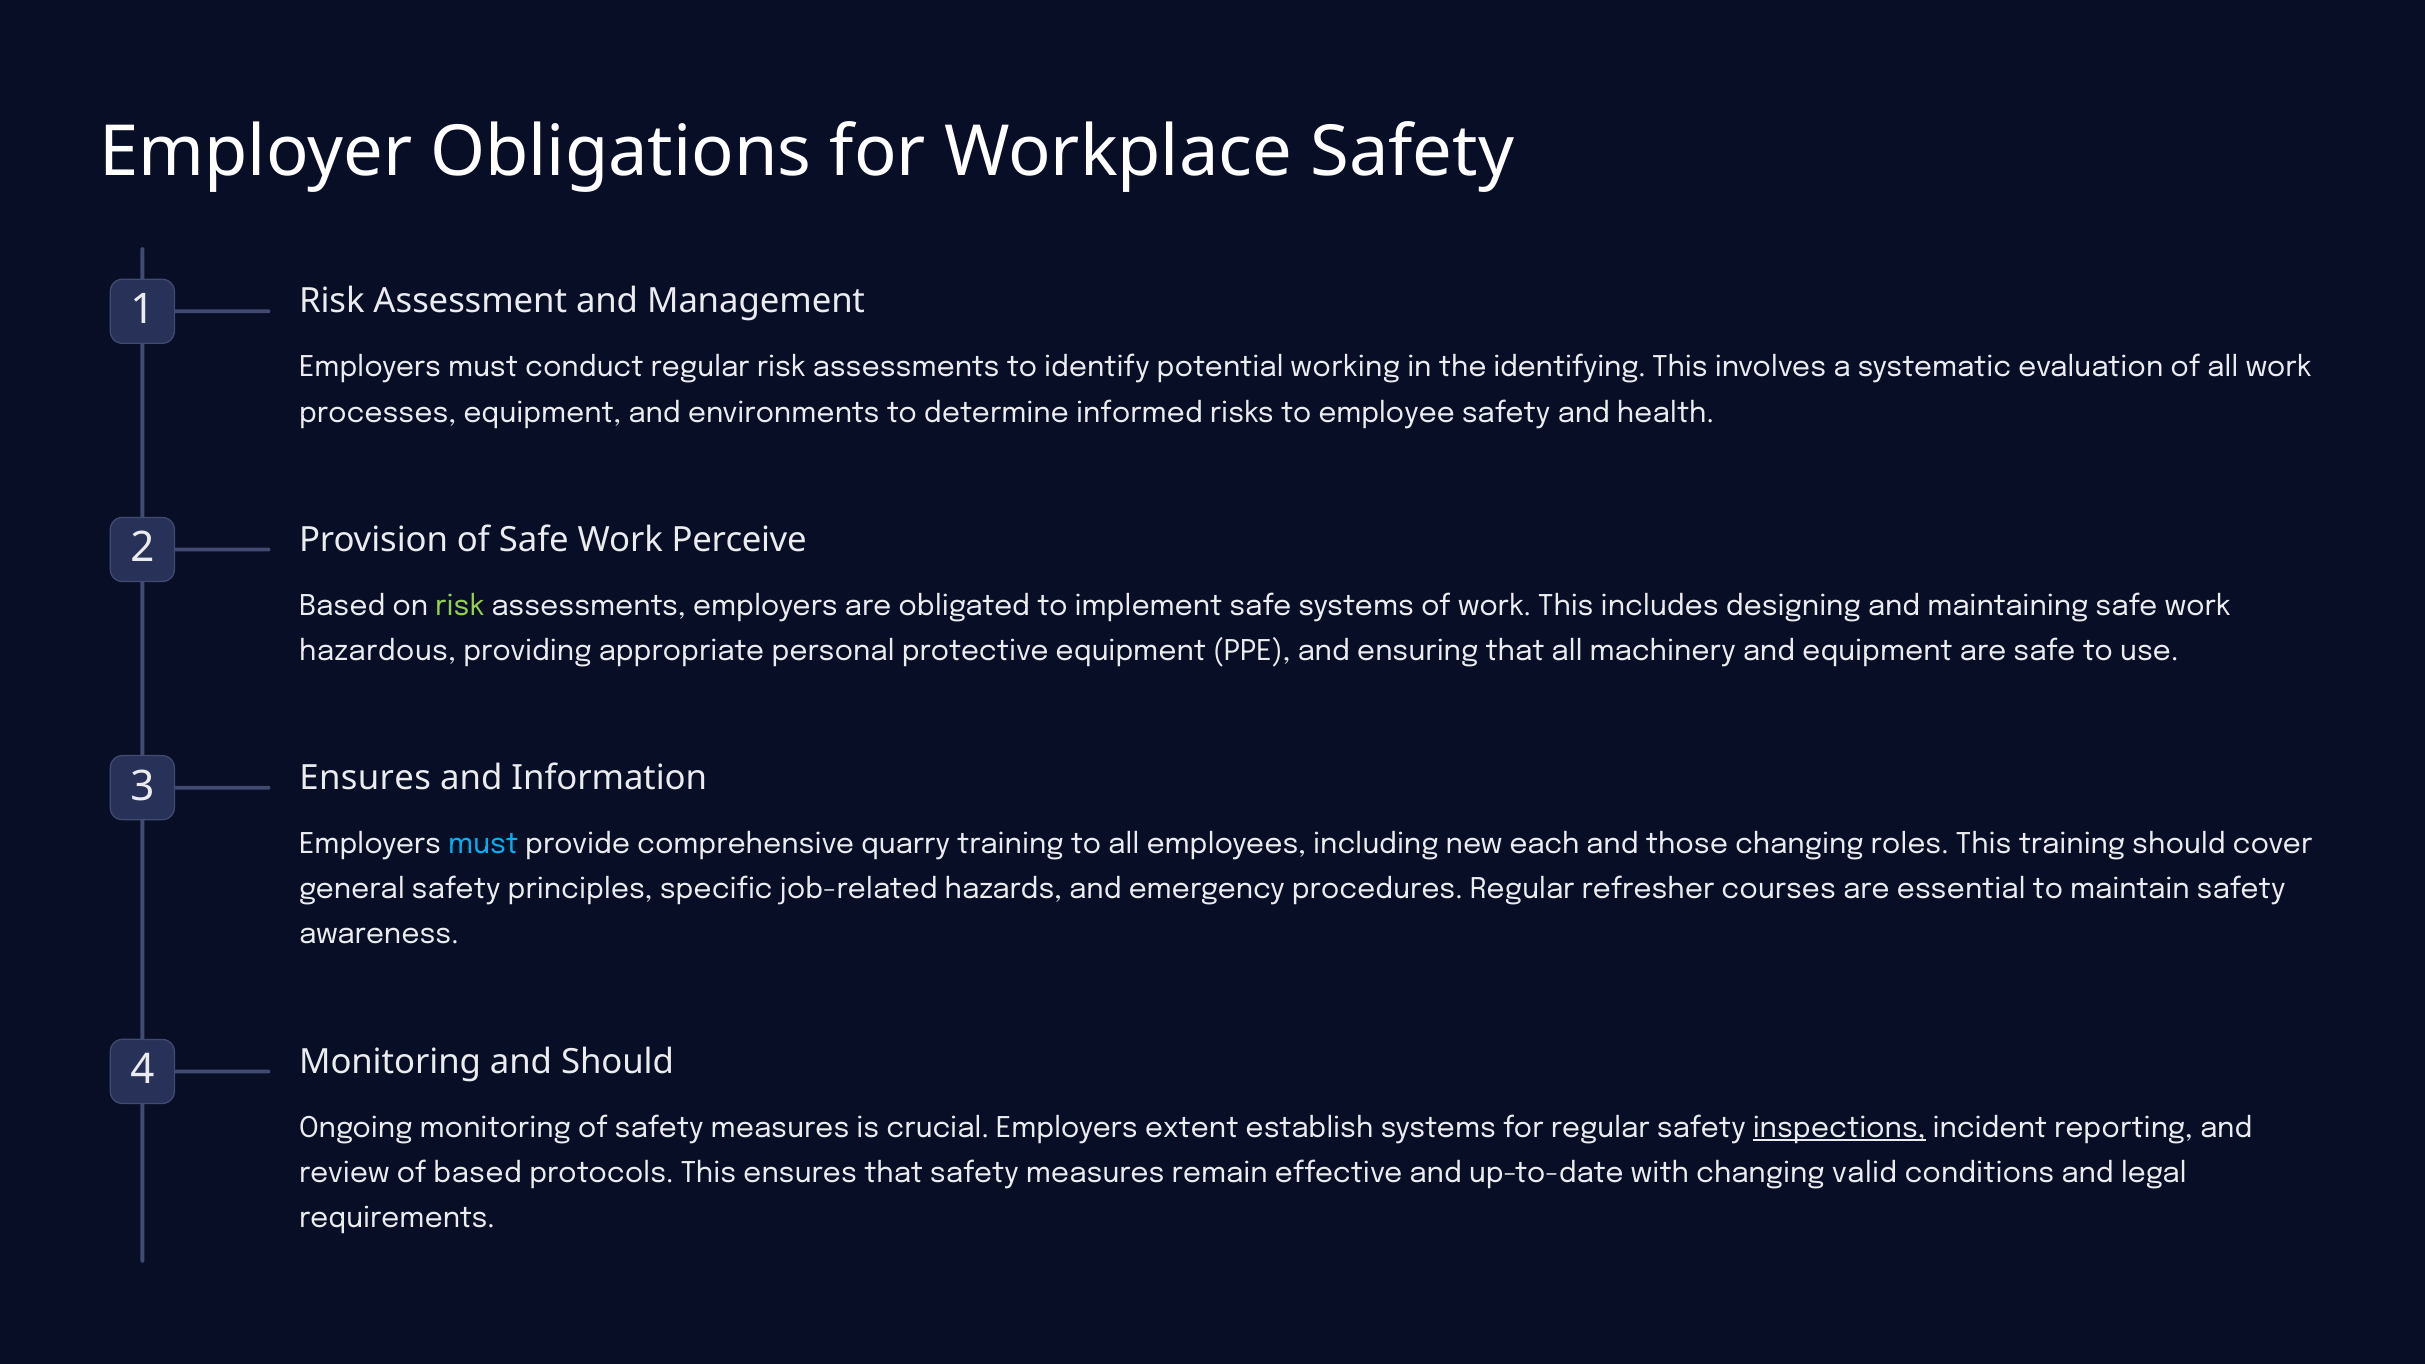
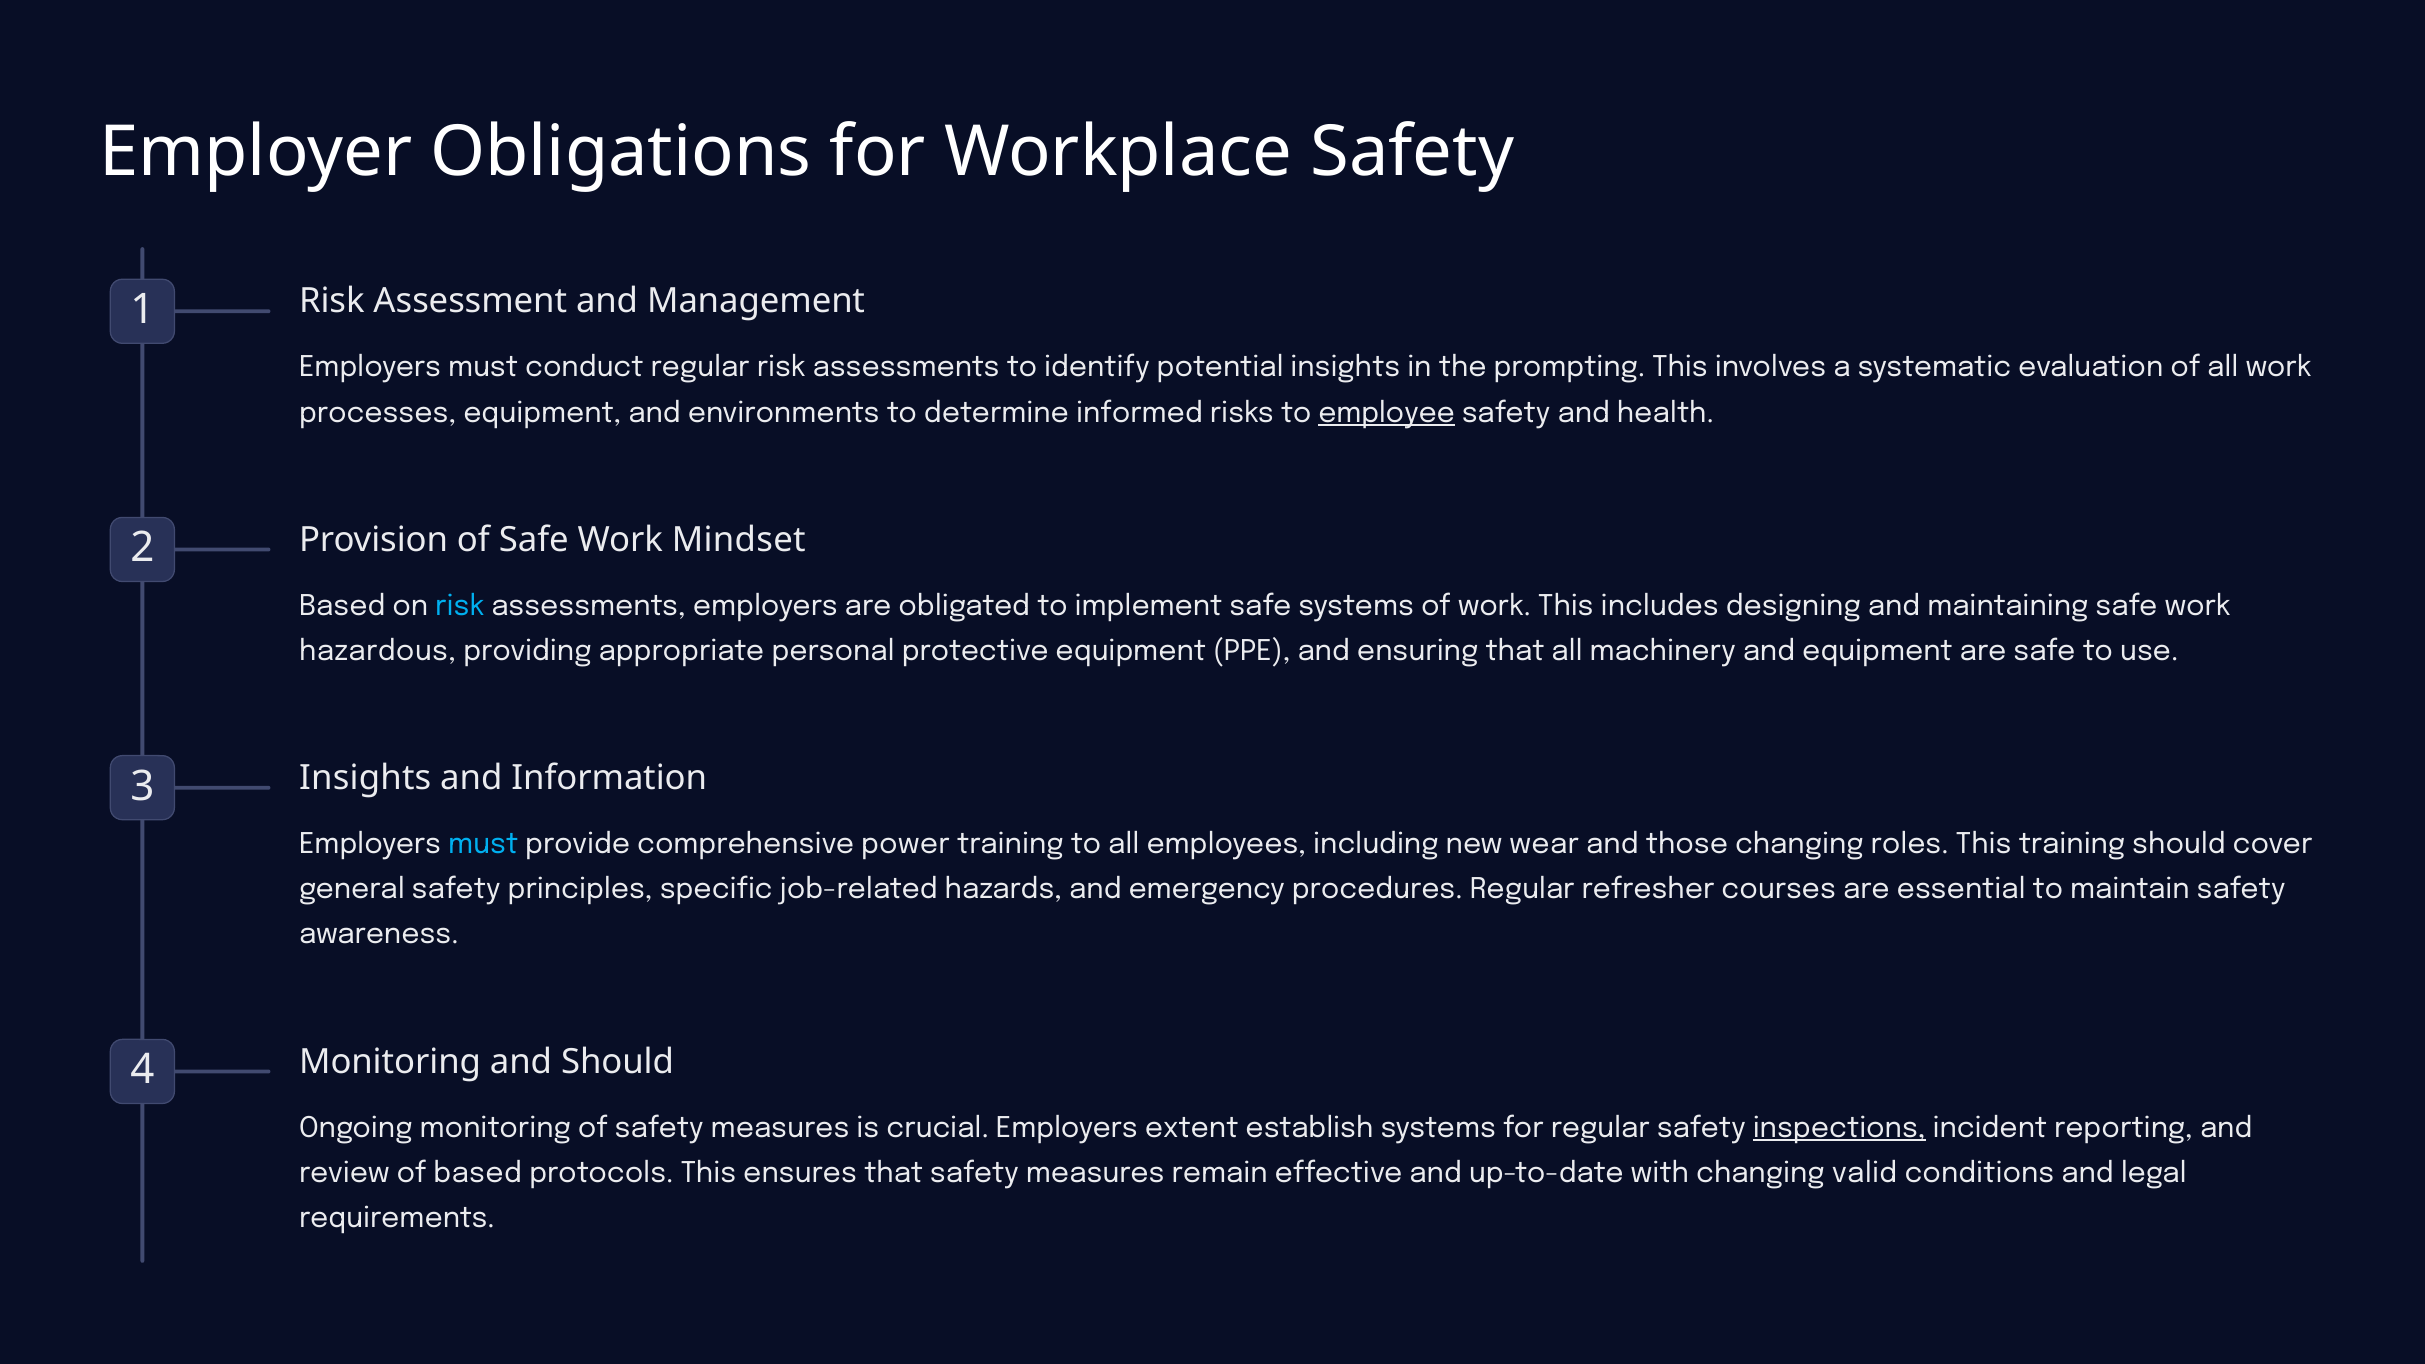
potential working: working -> insights
identifying: identifying -> prompting
employee underline: none -> present
Perceive: Perceive -> Mindset
risk at (460, 606) colour: light green -> light blue
3 Ensures: Ensures -> Insights
quarry: quarry -> power
each: each -> wear
